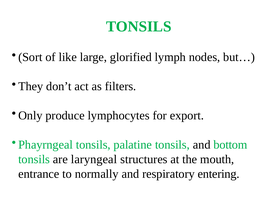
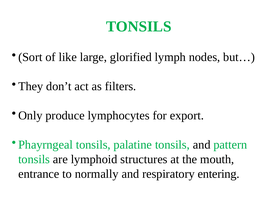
bottom: bottom -> pattern
laryngeal: laryngeal -> lymphoid
